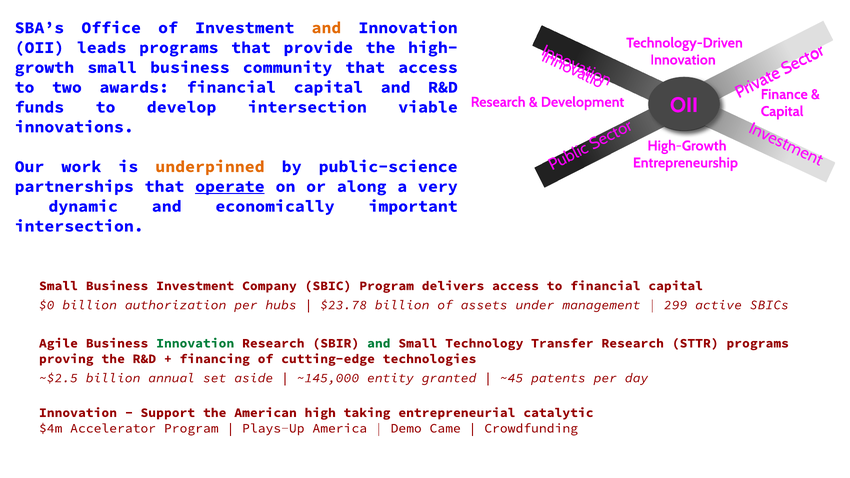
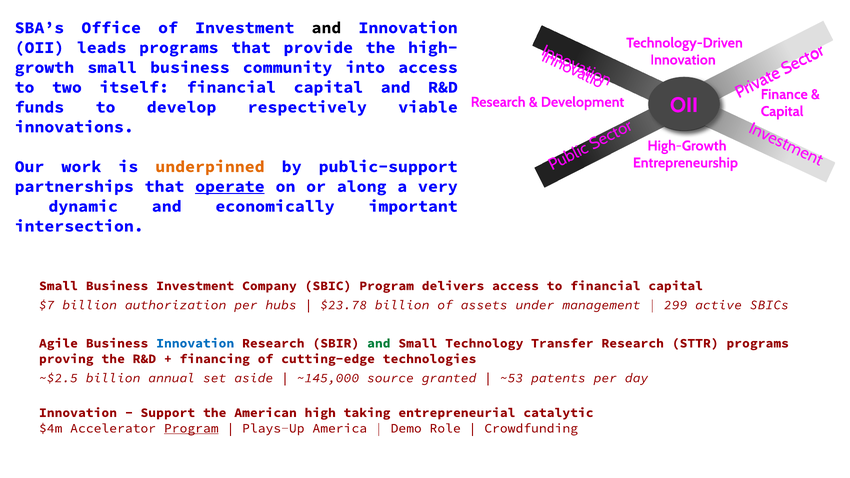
and at (326, 28) colour: orange -> black
community that: that -> into
awards: awards -> itself
develop intersection: intersection -> respectively
public-science: public-science -> public-support
$0: $0 -> $7
Innovation at (195, 343) colour: green -> blue
entity: entity -> source
~45: ~45 -> ~53
Program at (191, 428) underline: none -> present
Came: Came -> Role
